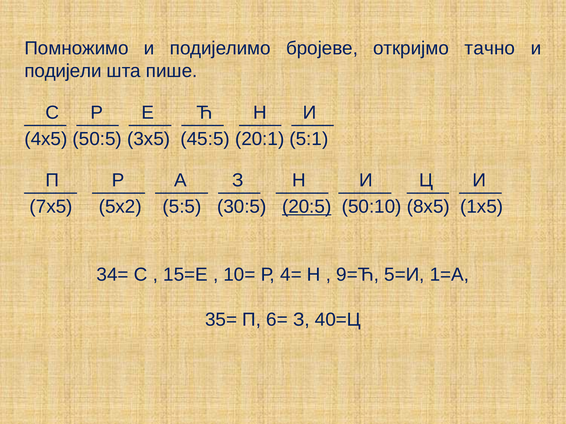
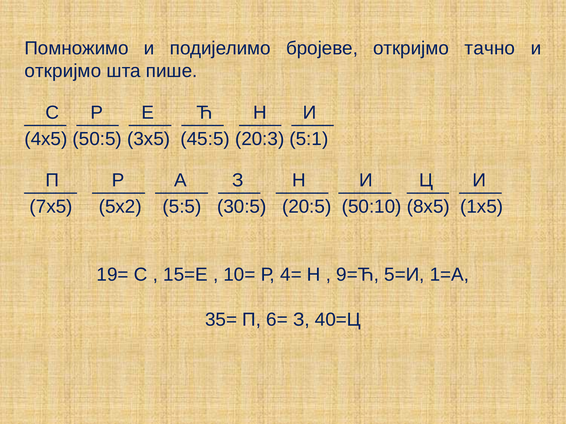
подијели at (63, 71): подијели -> откријмо
20:1: 20:1 -> 20:3
20:5 underline: present -> none
34=: 34= -> 19=
